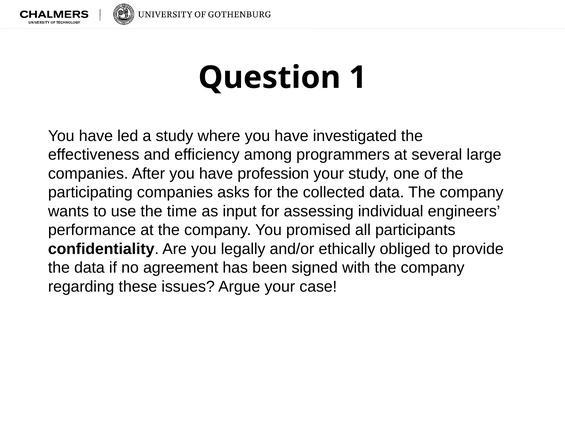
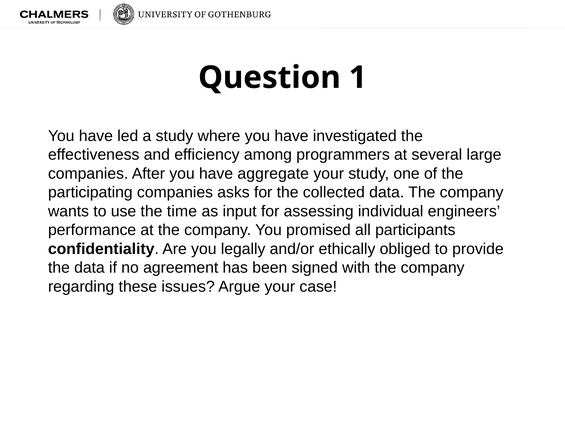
profession: profession -> aggregate
